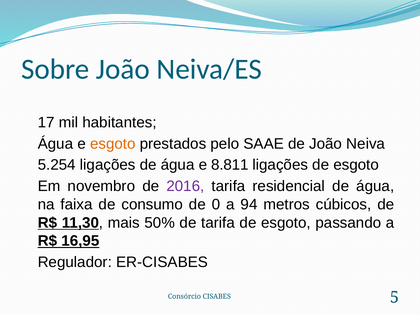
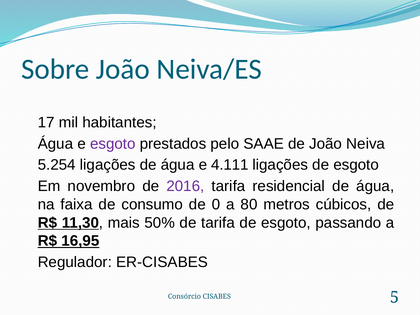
esgoto at (113, 144) colour: orange -> purple
8.811: 8.811 -> 4.111
94: 94 -> 80
